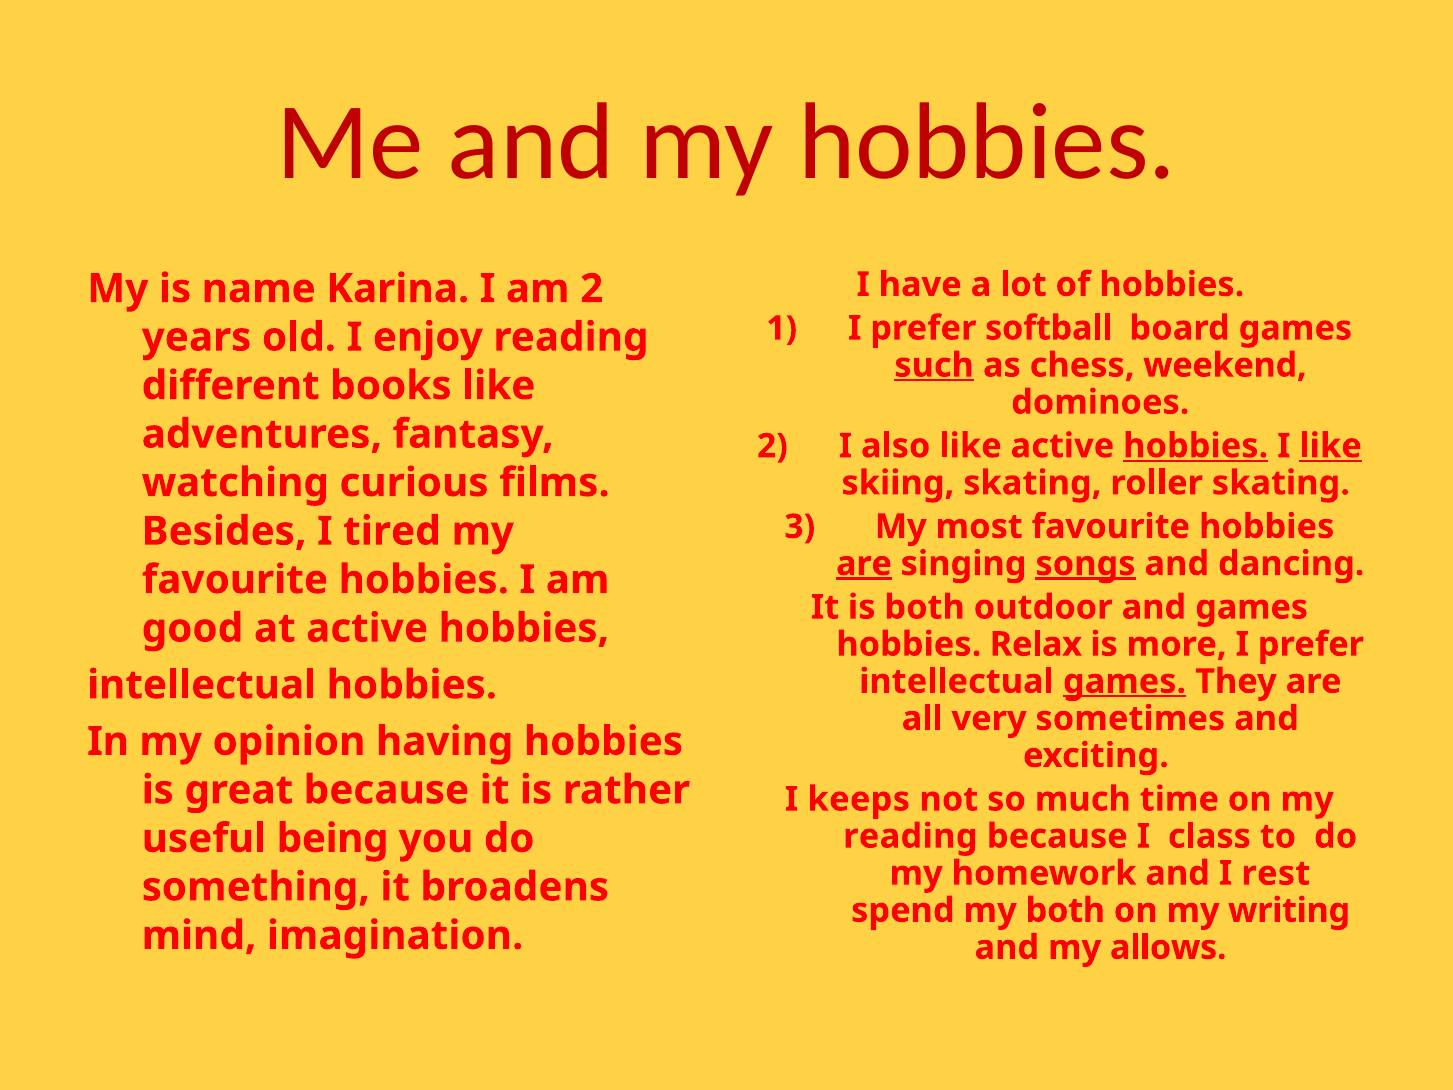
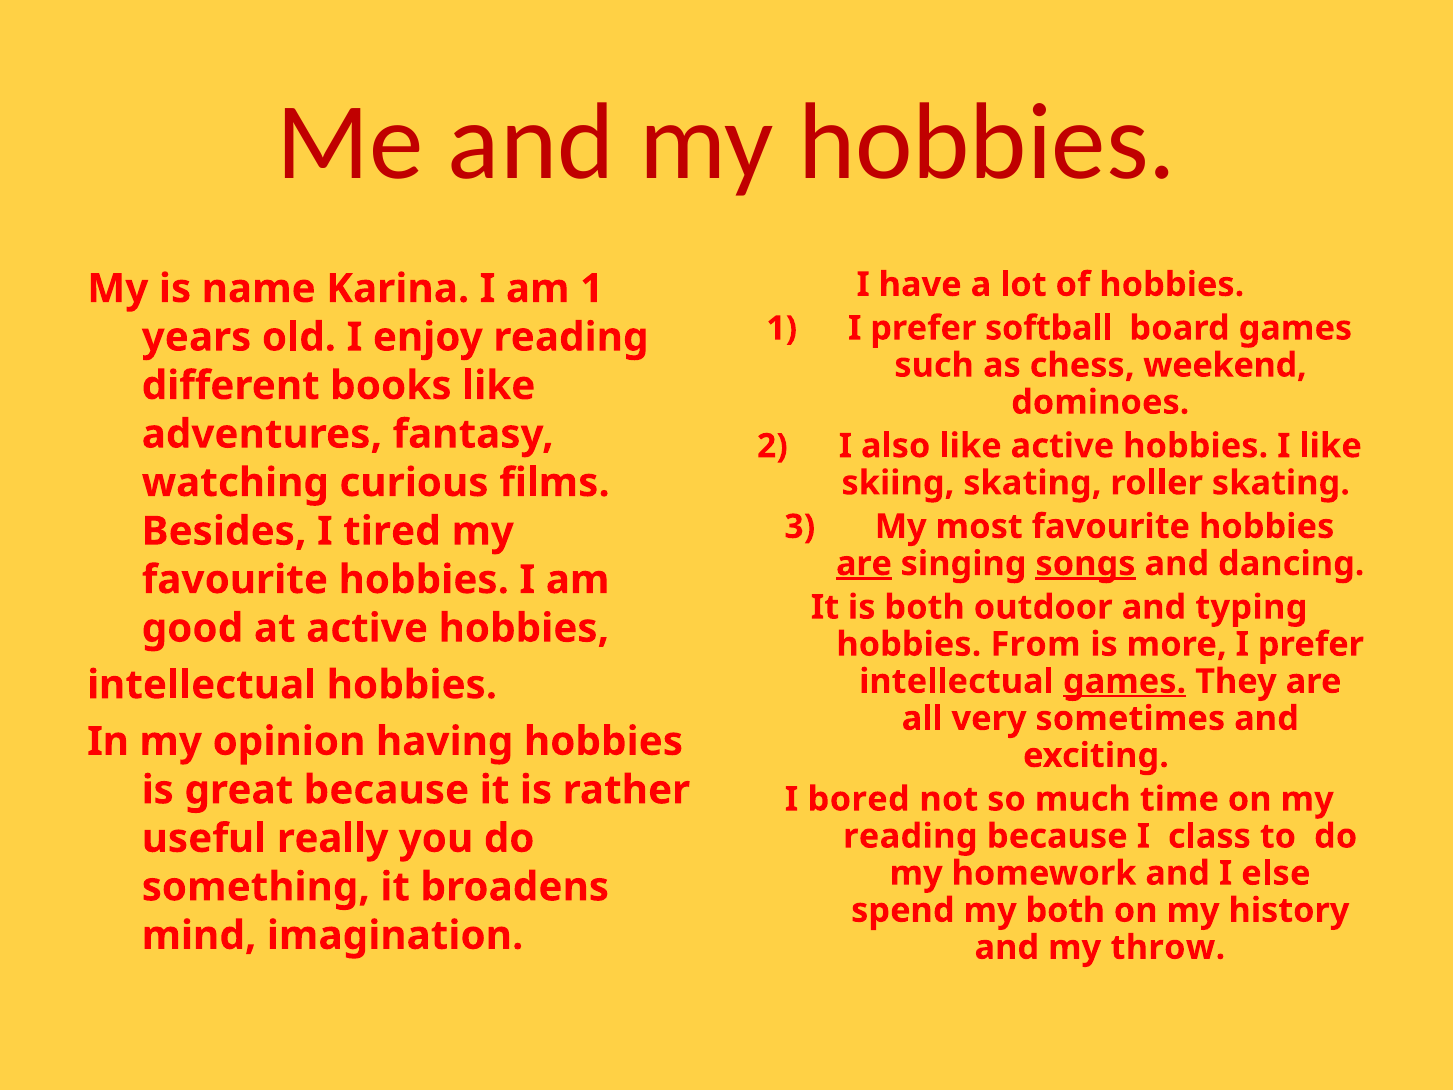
am 2: 2 -> 1
such underline: present -> none
hobbies at (1196, 446) underline: present -> none
like at (1331, 446) underline: present -> none
and games: games -> typing
Relax: Relax -> From
keeps: keeps -> bored
being: being -> really
rest: rest -> else
writing: writing -> history
allows: allows -> throw
